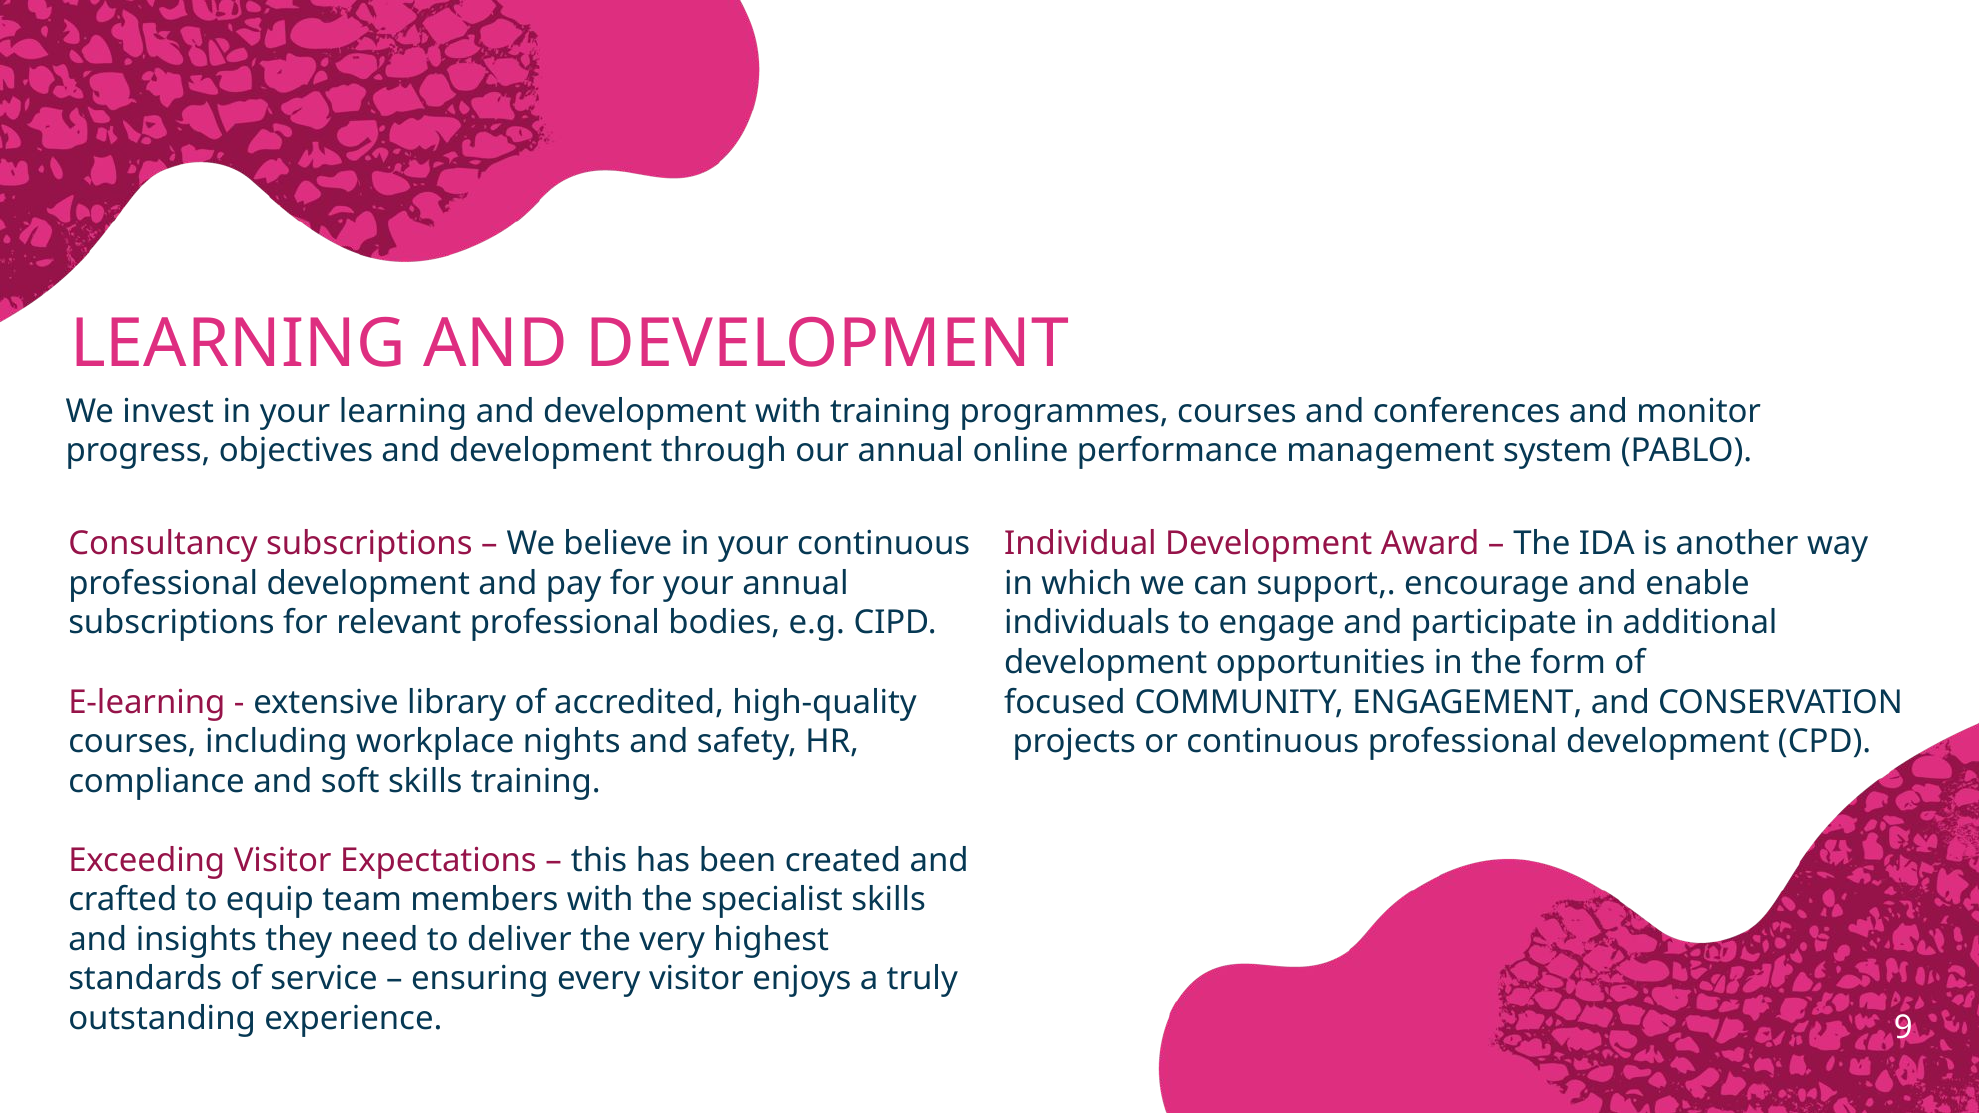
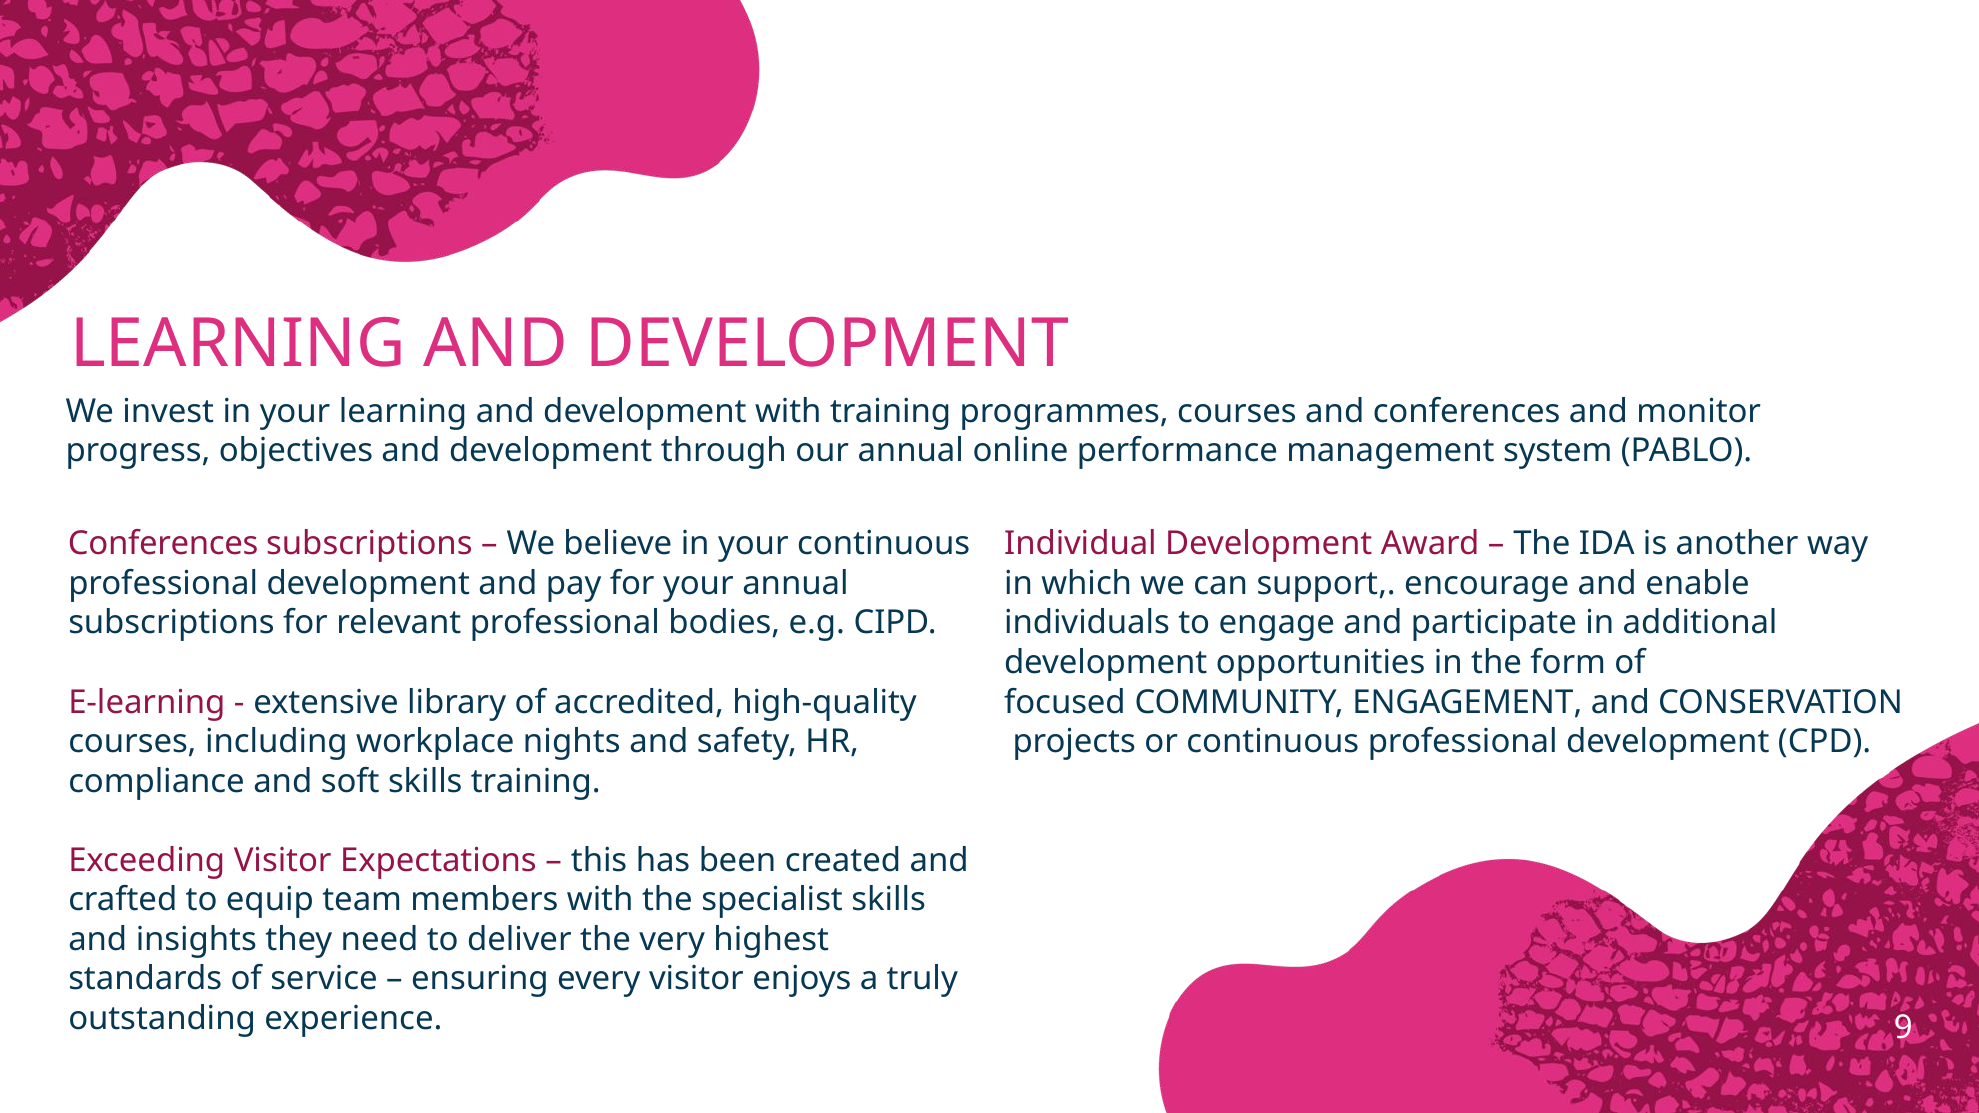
Consultancy at (163, 544): Consultancy -> Conferences
